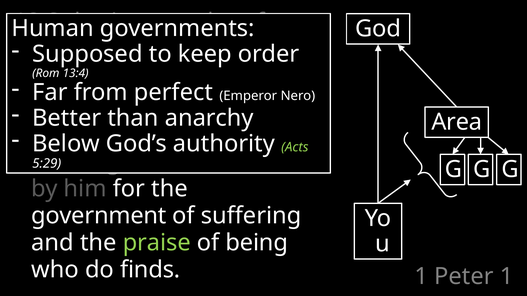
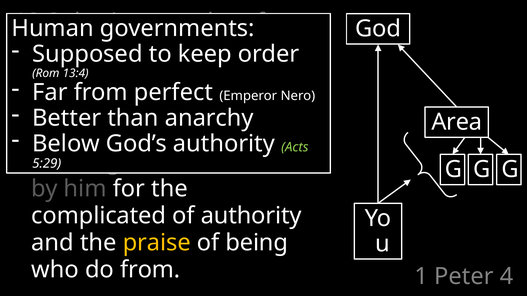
government: government -> complicated
of suffering: suffering -> authority
praise colour: light green -> yellow
do finds: finds -> from
Peter 1: 1 -> 4
